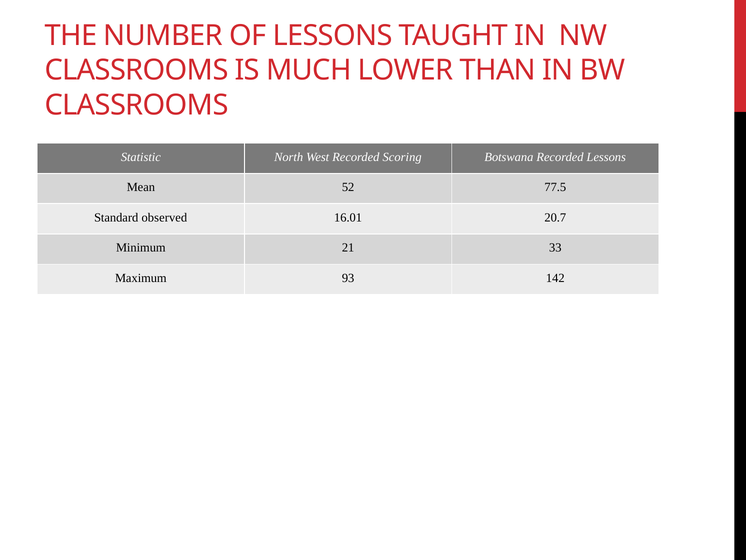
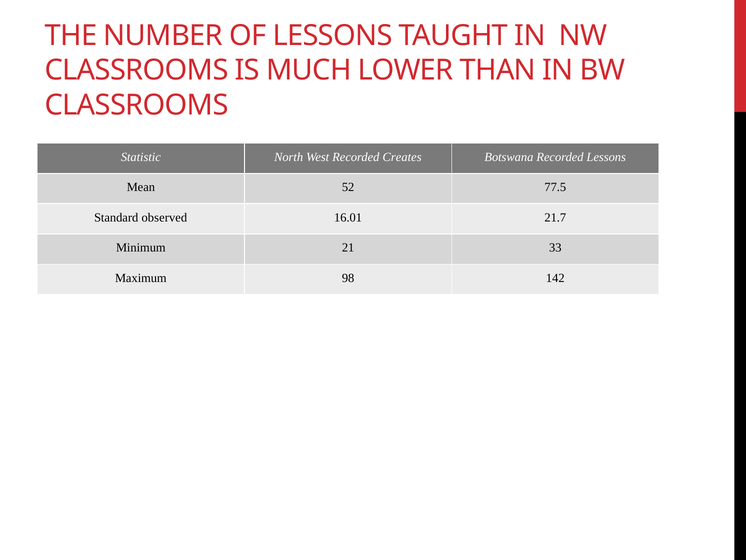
Scoring: Scoring -> Creates
20.7: 20.7 -> 21.7
93: 93 -> 98
